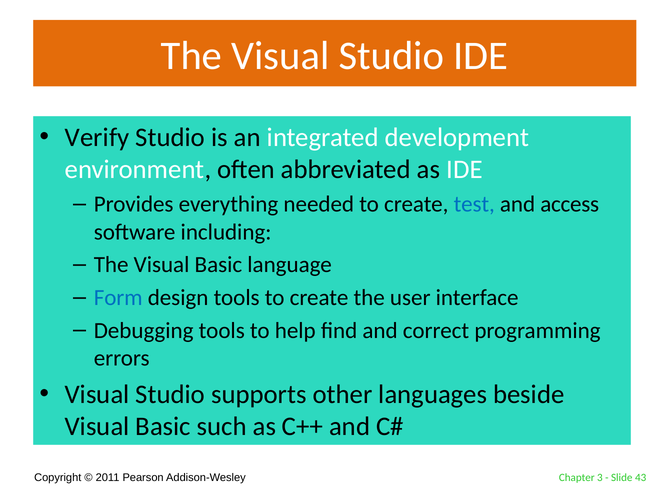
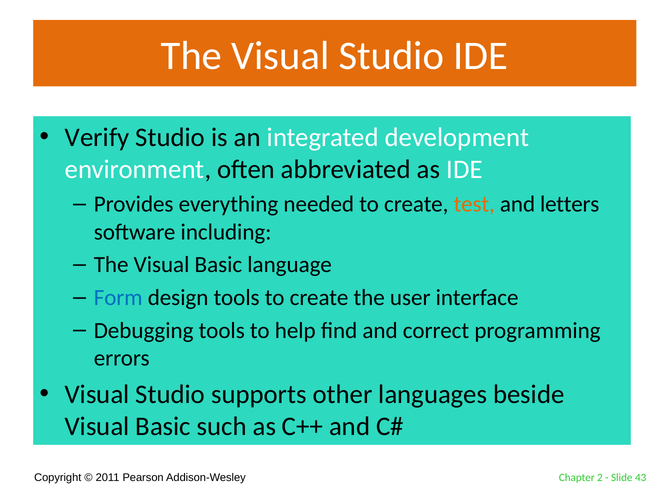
test colour: blue -> orange
access: access -> letters
3: 3 -> 2
